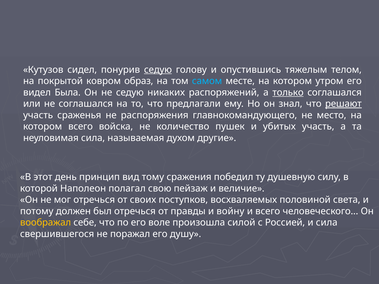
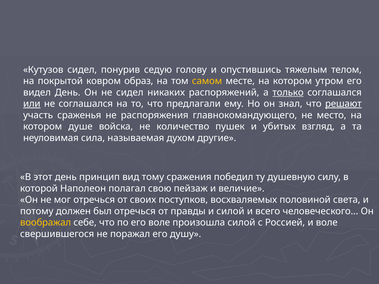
седую at (158, 70) underline: present -> none
самом colour: light blue -> yellow
видел Была: Была -> День
не седую: седую -> сидел
или underline: none -> present
котором всего: всего -> душе
убитых участь: участь -> взгляд
и войну: войну -> силой
и сила: сила -> воле
